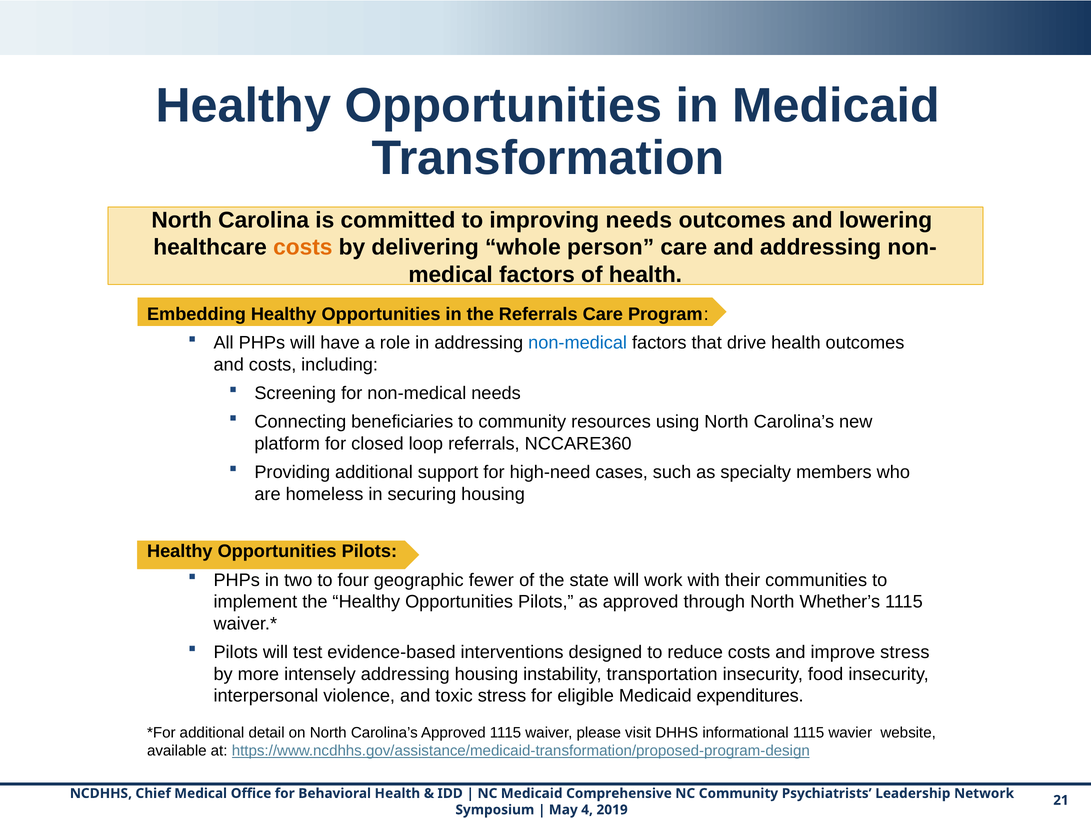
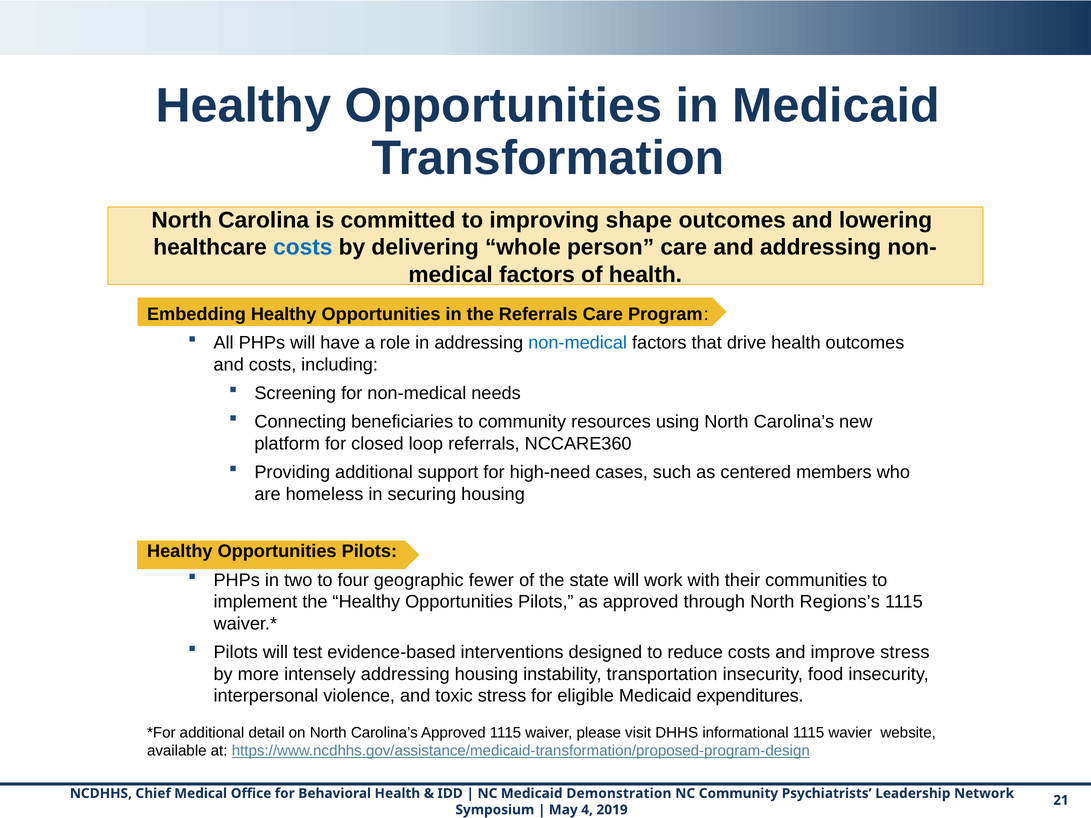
improving needs: needs -> shape
costs at (303, 247) colour: orange -> blue
specialty: specialty -> centered
Whether’s: Whether’s -> Regions’s
Comprehensive: Comprehensive -> Demonstration
